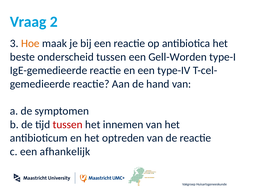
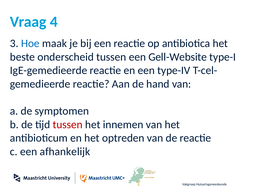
2: 2 -> 4
Hoe colour: orange -> blue
Gell-Worden: Gell-Worden -> Gell-Website
